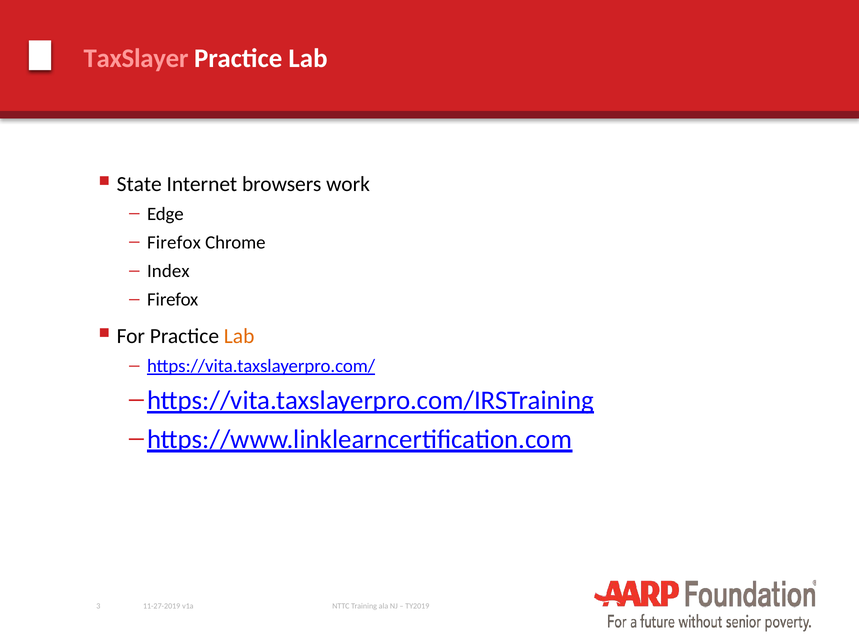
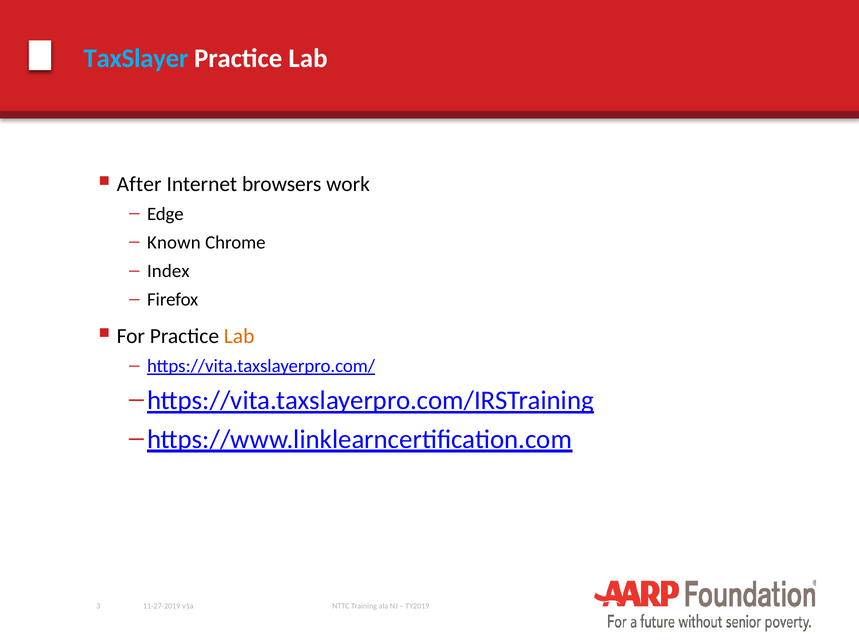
TaxSlayer colour: pink -> light blue
State: State -> After
Firefox at (174, 243): Firefox -> Known
